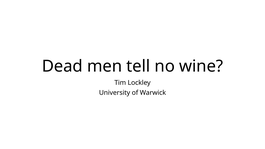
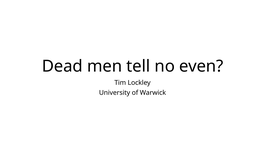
wine: wine -> even
